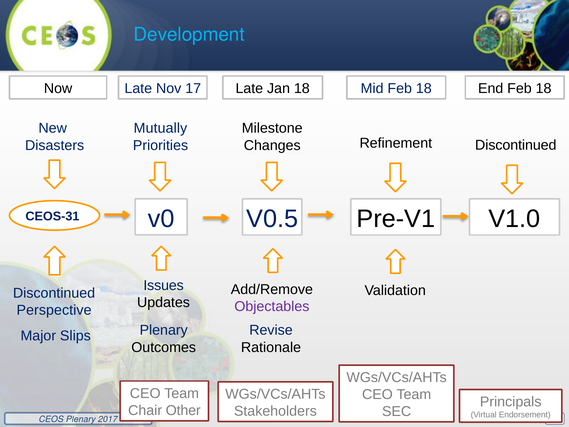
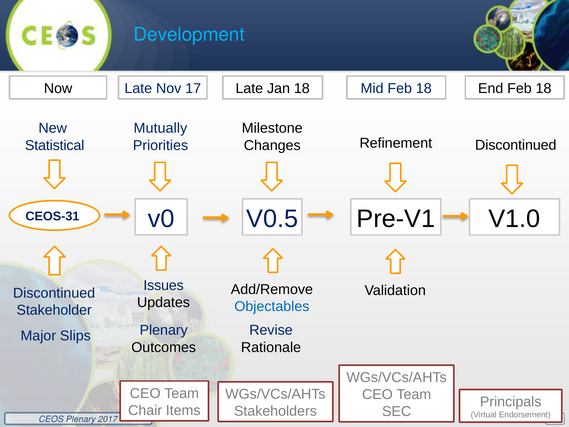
Disasters: Disasters -> Statistical
Objectables colour: purple -> blue
Perspective: Perspective -> Stakeholder
Other: Other -> Items
